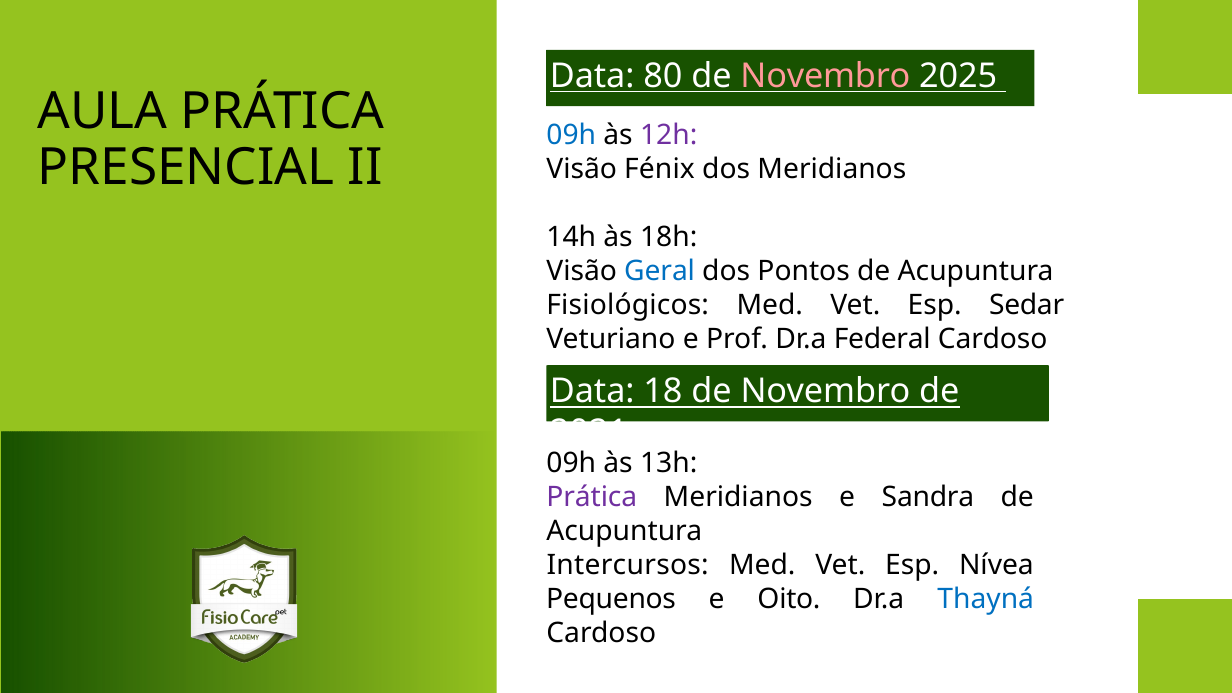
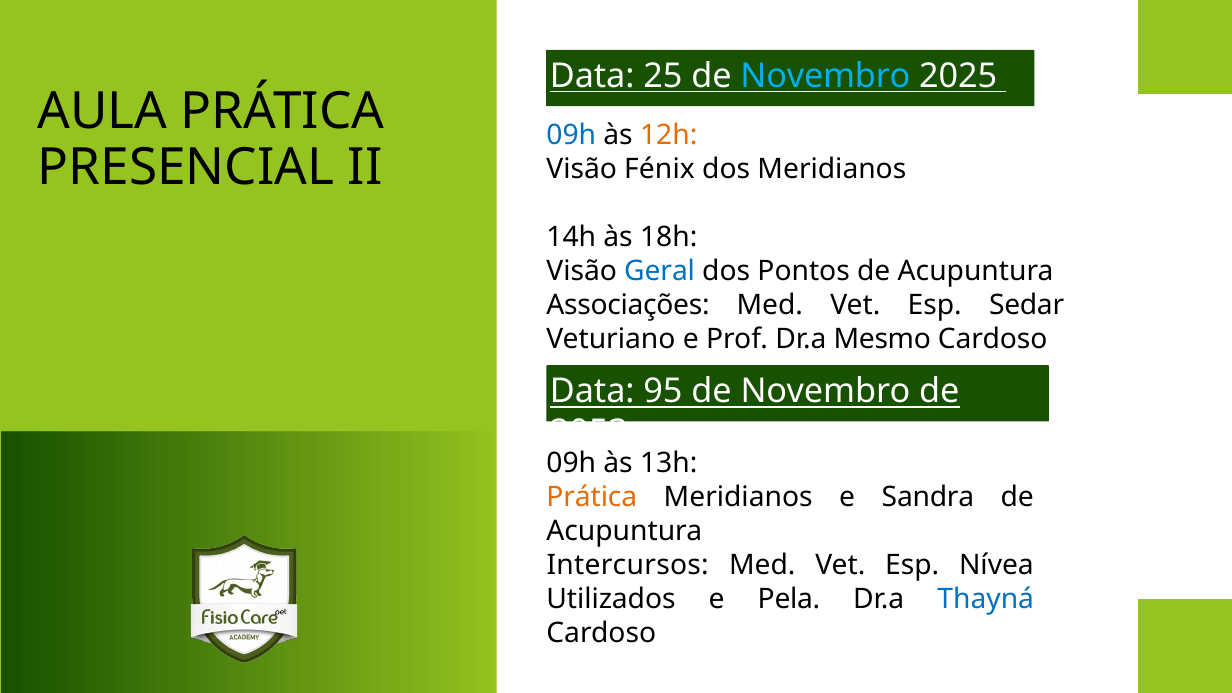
80: 80 -> 25
Novembro at (825, 76) colour: pink -> light blue
12h colour: purple -> orange
Fisiológicos: Fisiológicos -> Associações
Federal: Federal -> Mesmo
18: 18 -> 95
2021: 2021 -> 2053
Prática at (592, 497) colour: purple -> orange
Pequenos: Pequenos -> Utilizados
Oito: Oito -> Pela
